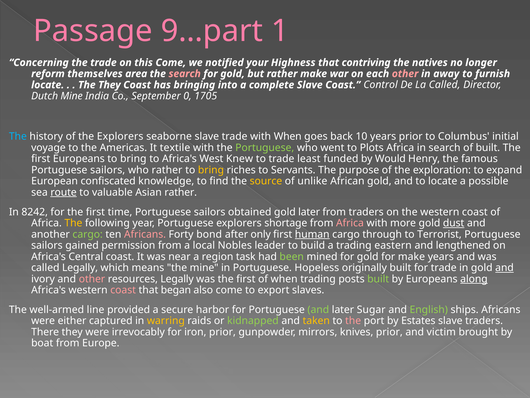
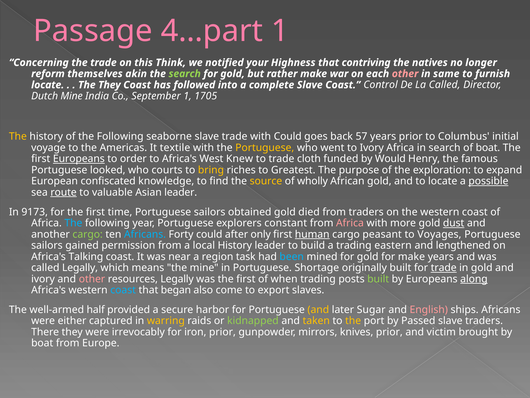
9…part: 9…part -> 4…part
this Come: Come -> Think
area: area -> akin
search at (185, 74) colour: pink -> light green
away: away -> same
bringing: bringing -> followed
September 0: 0 -> 1
The at (18, 136) colour: light blue -> yellow
of the Explorers: Explorers -> Following
with When: When -> Could
10: 10 -> 57
Portuguese at (265, 148) colour: light green -> yellow
to Plots: Plots -> Ivory
of built: built -> boat
Europeans at (79, 159) underline: none -> present
bring at (133, 159): bring -> order
least: least -> cloth
sailors at (108, 170): sailors -> looked
who rather: rather -> courts
Servants: Servants -> Greatest
unlike: unlike -> wholly
possible underline: none -> present
Asian rather: rather -> leader
8242: 8242 -> 9173
gold later: later -> died
The at (73, 223) colour: yellow -> light blue
shortage: shortage -> constant
Africans at (145, 234) colour: pink -> light blue
Forty bond: bond -> could
through: through -> peasant
Terrorist: Terrorist -> Voyages
local Nobles: Nobles -> History
Central: Central -> Talking
been colour: light green -> light blue
Hopeless: Hopeless -> Shortage
trade at (444, 267) underline: none -> present
and at (504, 267) underline: present -> none
coast at (123, 290) colour: pink -> light blue
line: line -> half
and at (318, 309) colour: light green -> yellow
English colour: light green -> pink
the at (353, 320) colour: pink -> yellow
Estates: Estates -> Passed
